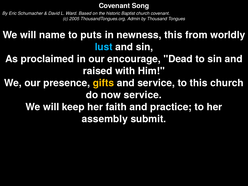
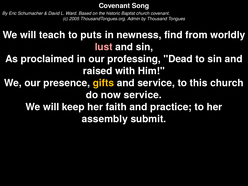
name: name -> teach
newness this: this -> find
lust colour: light blue -> pink
encourage: encourage -> professing
